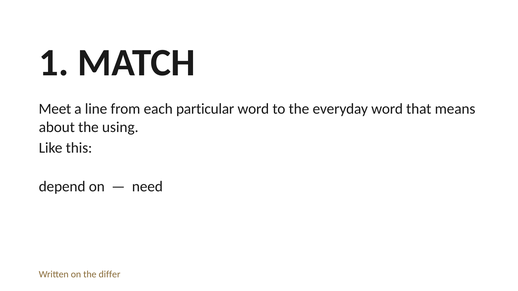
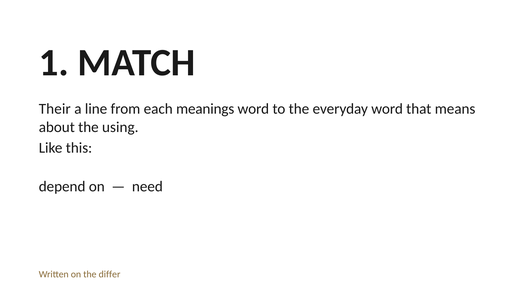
Meet: Meet -> Their
particular: particular -> meanings
